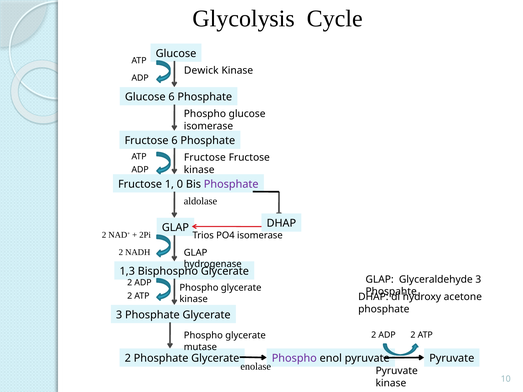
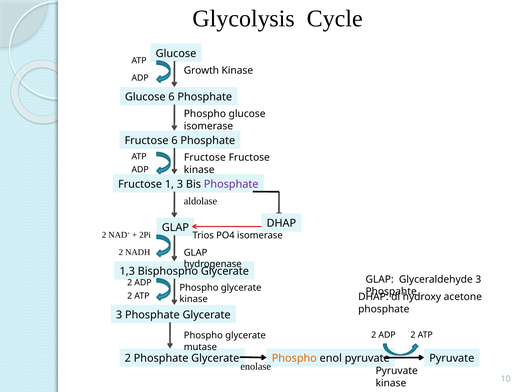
Dewick: Dewick -> Growth
1 0: 0 -> 3
Phospho at (294, 359) colour: purple -> orange
